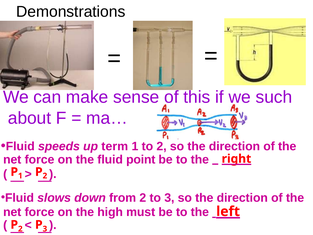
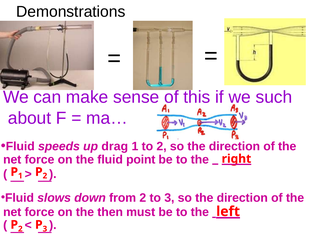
term: term -> drag
high: high -> then
